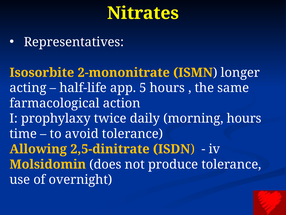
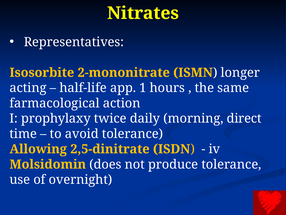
5: 5 -> 1
morning hours: hours -> direct
